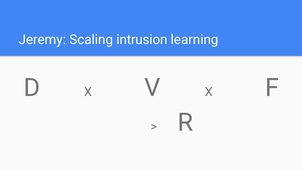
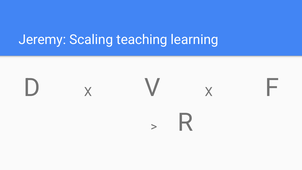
intrusion: intrusion -> teaching
